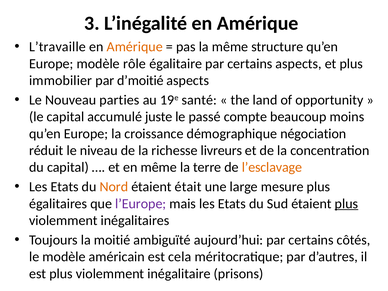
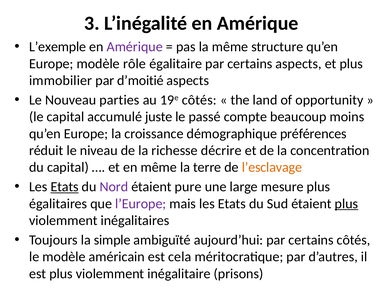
L’travaille: L’travaille -> L’exemple
Amérique at (135, 47) colour: orange -> purple
19e santé: santé -> côtés
négociation: négociation -> préférences
livreurs: livreurs -> décrire
Etats at (65, 187) underline: none -> present
Nord colour: orange -> purple
était: était -> pure
moitié: moitié -> simple
